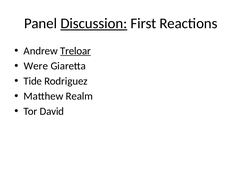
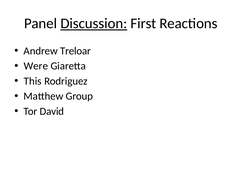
Treloar underline: present -> none
Tide: Tide -> This
Realm: Realm -> Group
